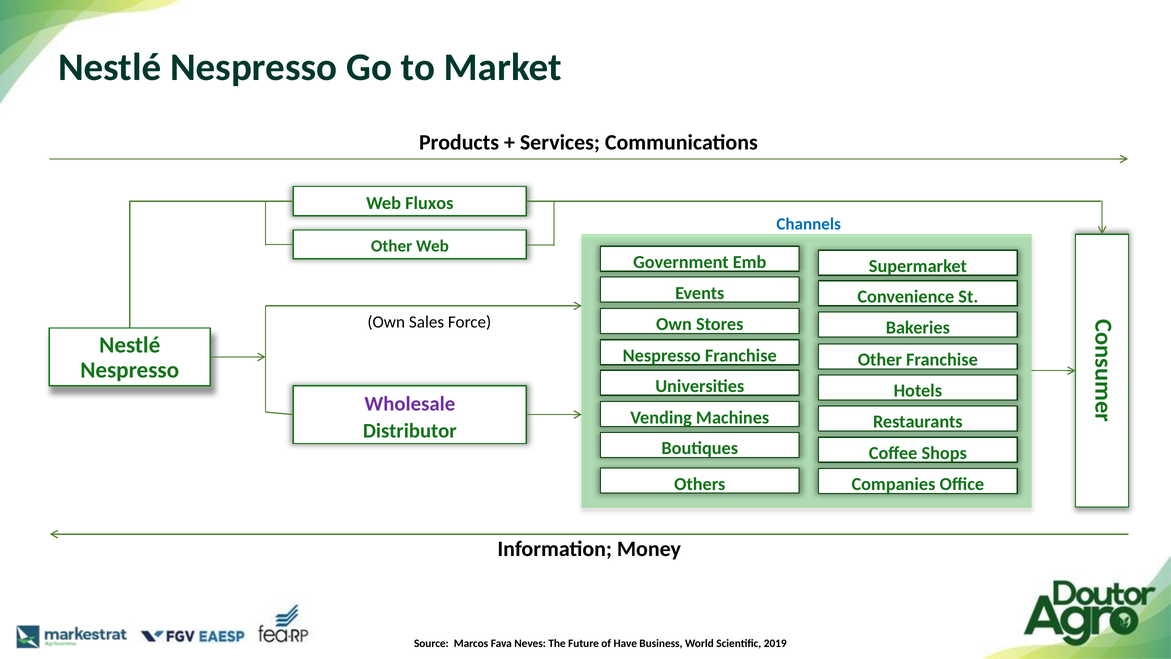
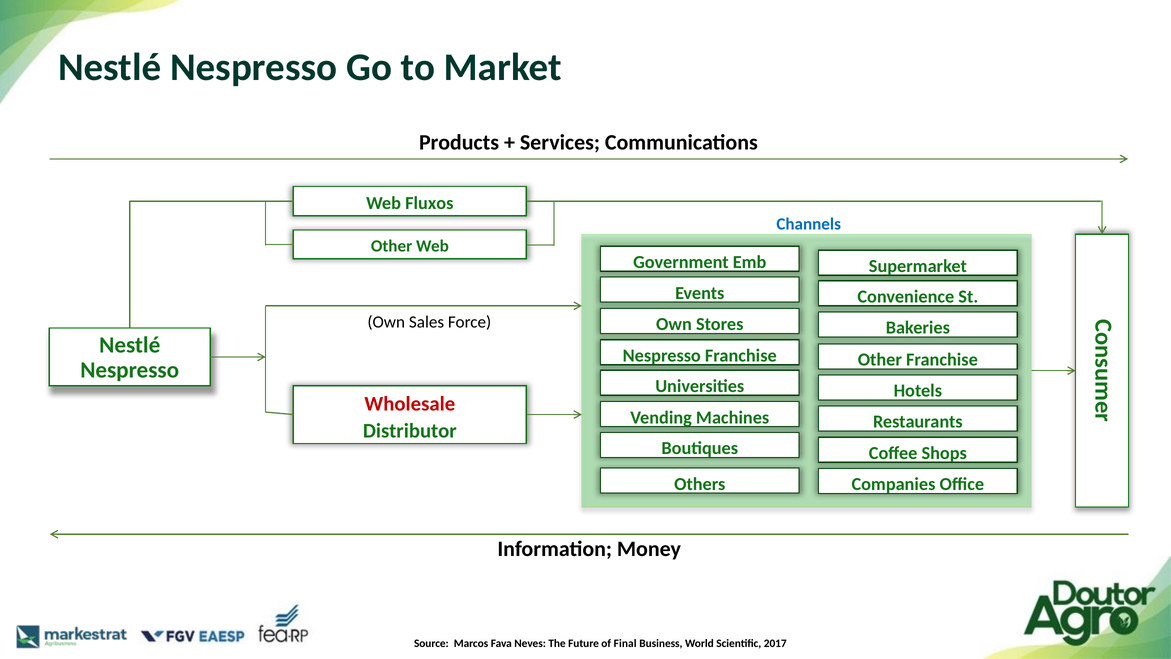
Wholesale colour: purple -> red
Have: Have -> Final
2019: 2019 -> 2017
